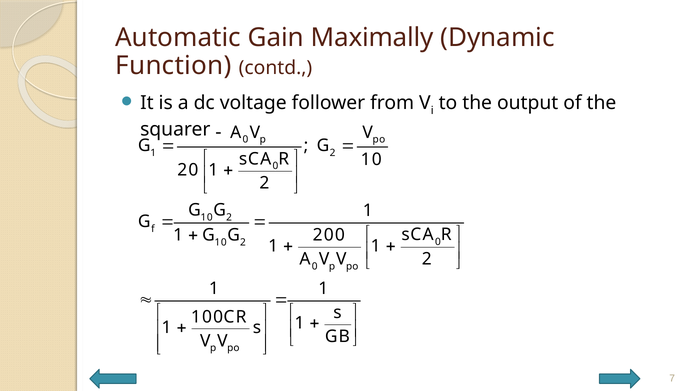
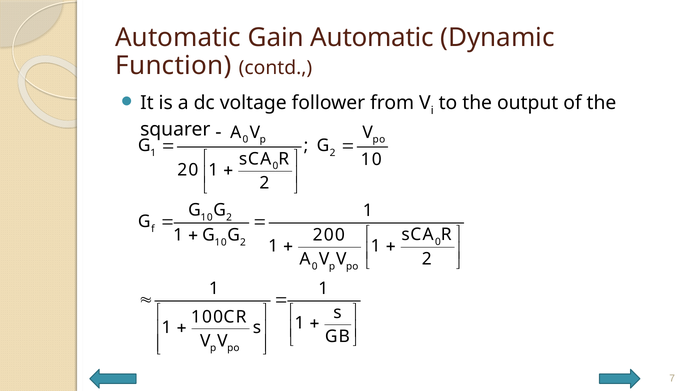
Gain Maximally: Maximally -> Automatic
